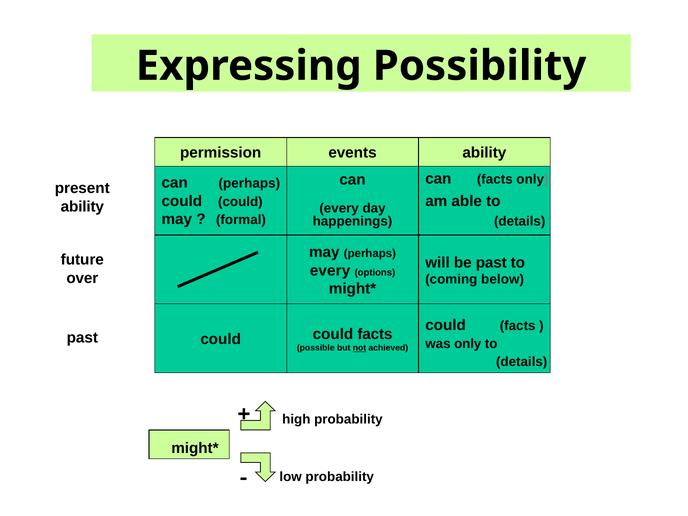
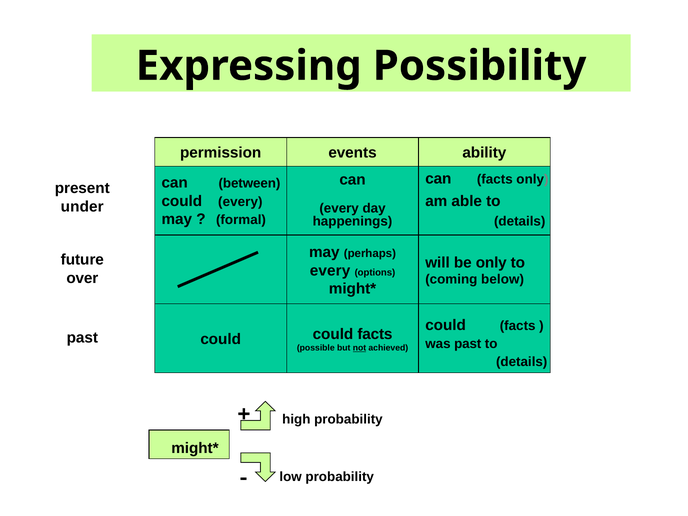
can perhaps: perhaps -> between
could at (240, 202): could -> every
ability at (82, 207): ability -> under
be past: past -> only
was only: only -> past
